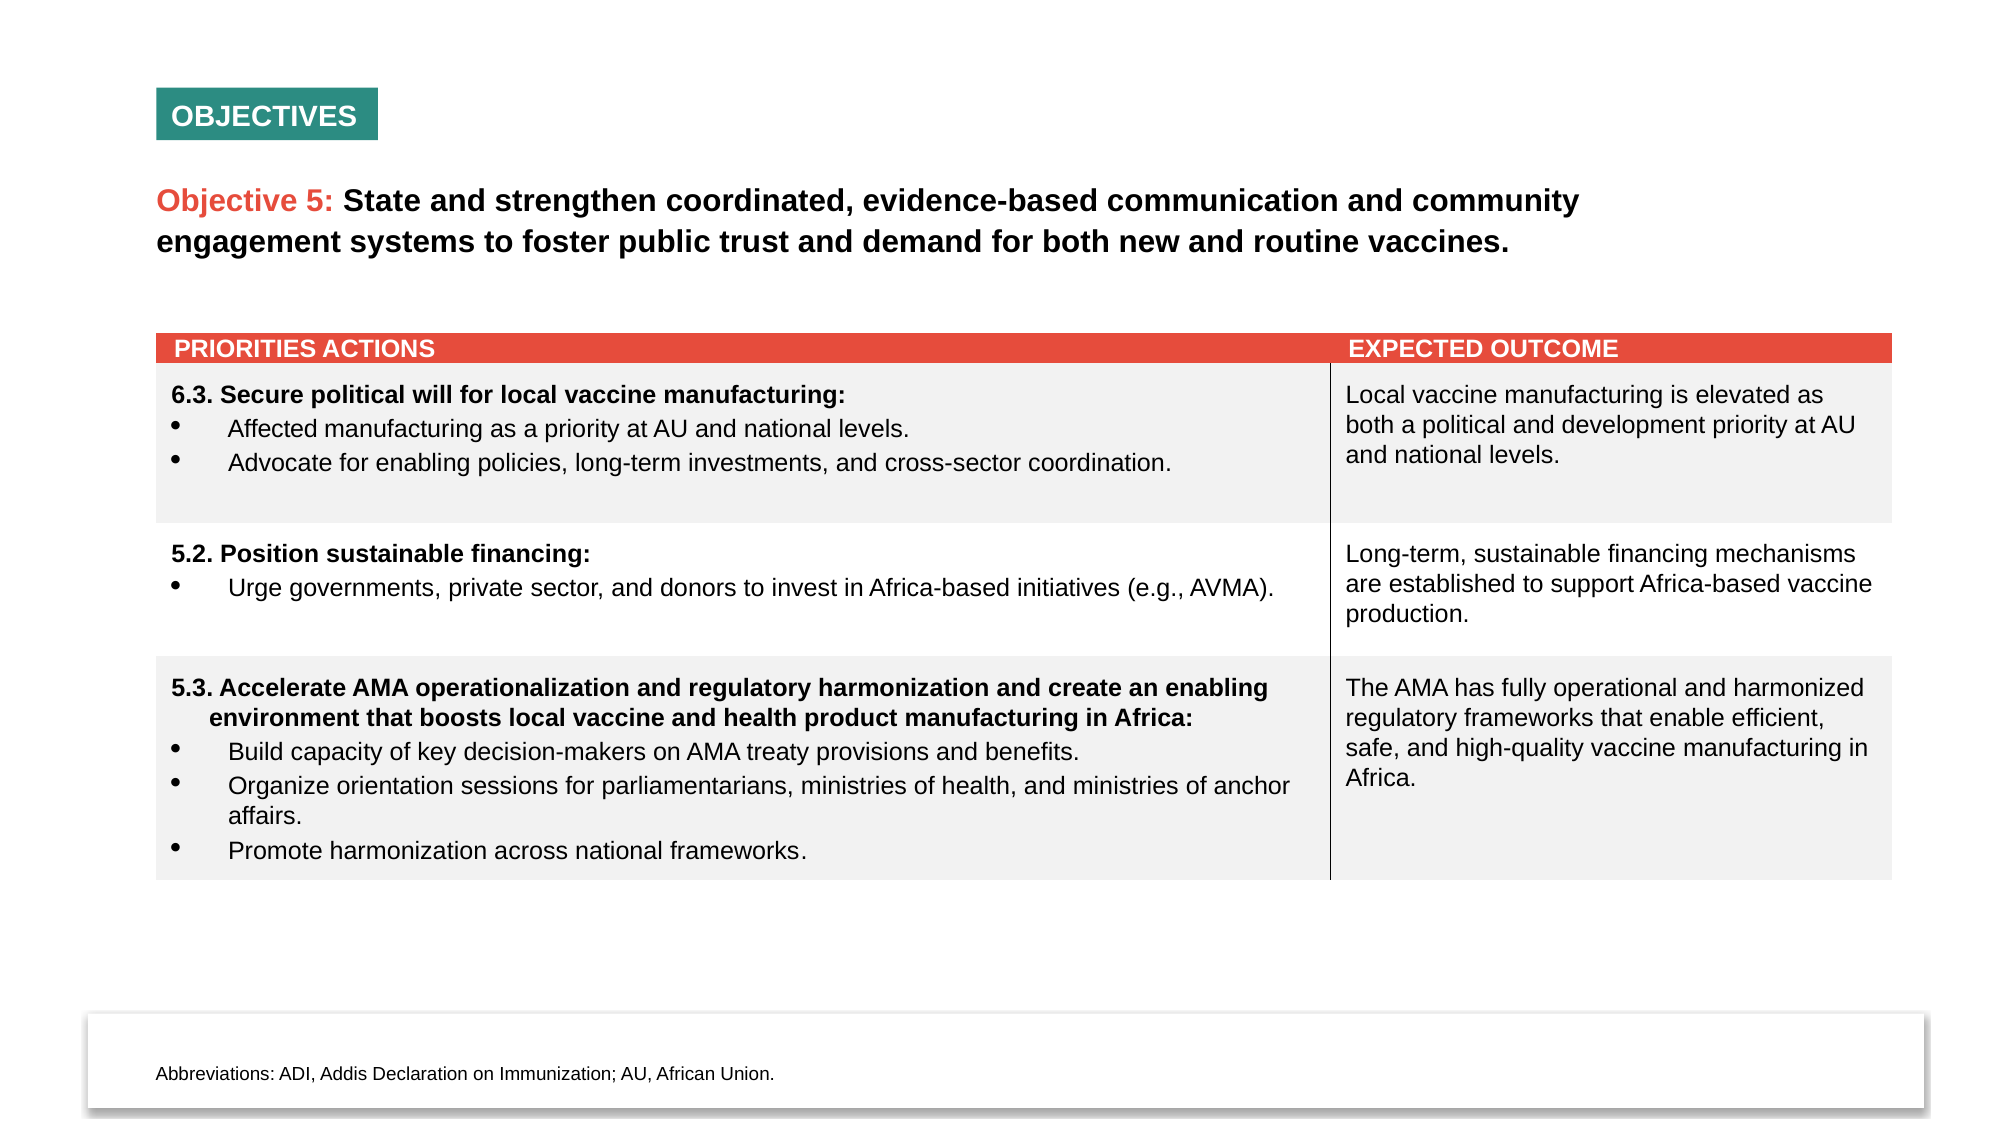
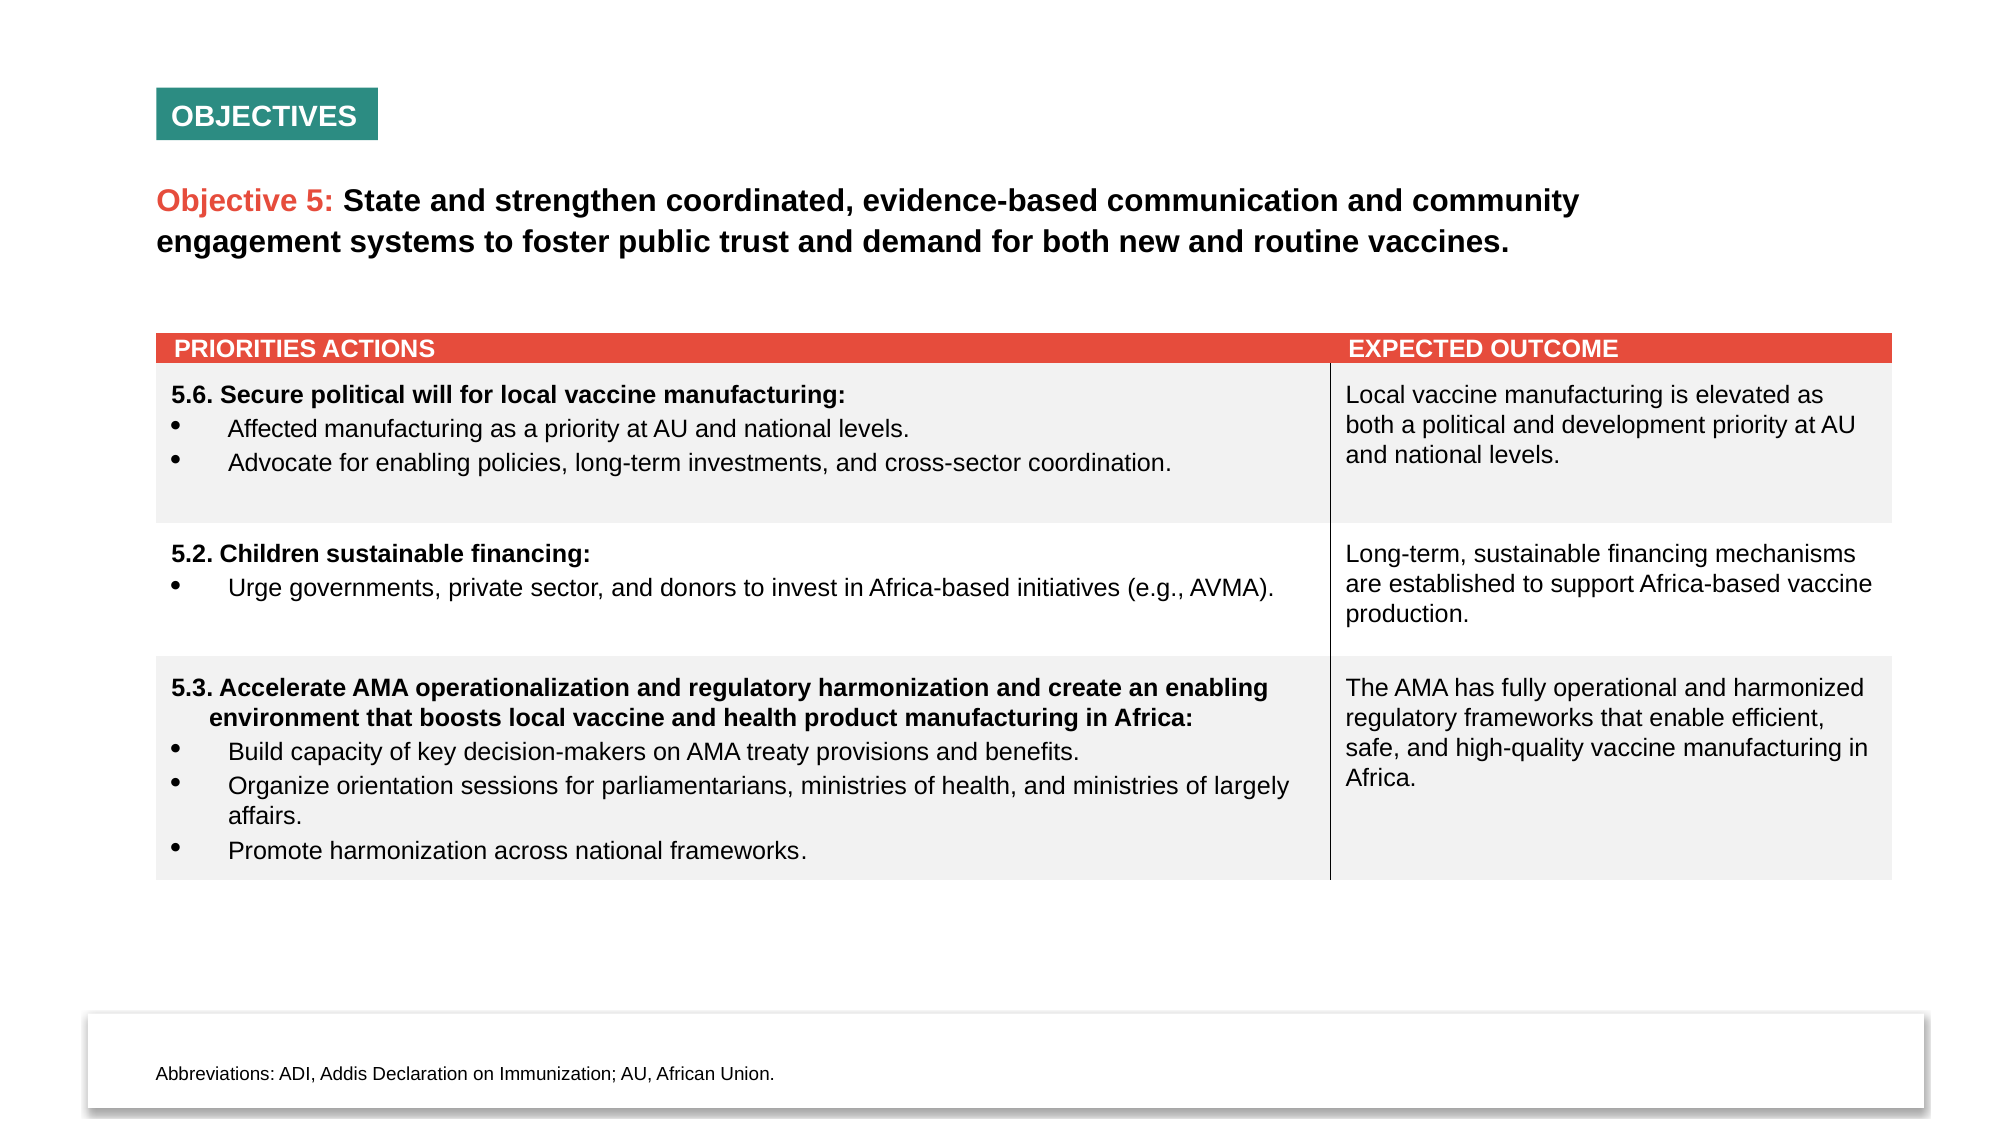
6.3: 6.3 -> 5.6
Position: Position -> Children
anchor: anchor -> largely
